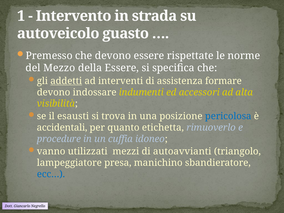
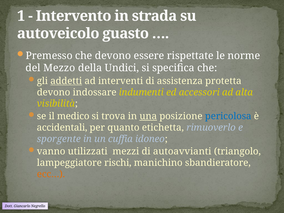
della Essere: Essere -> Undici
formare: formare -> protetta
esausti: esausti -> medico
una underline: none -> present
procedure: procedure -> sporgente
presa: presa -> rischi
ecc… colour: blue -> orange
